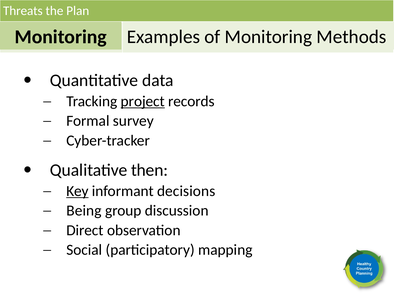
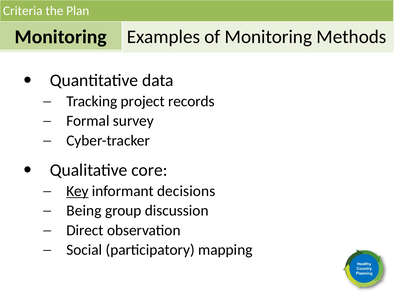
Threats: Threats -> Criteria
project underline: present -> none
then: then -> core
